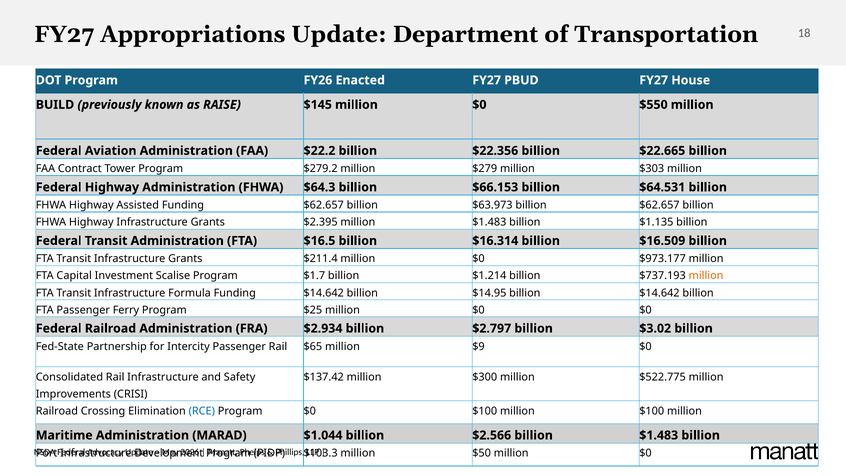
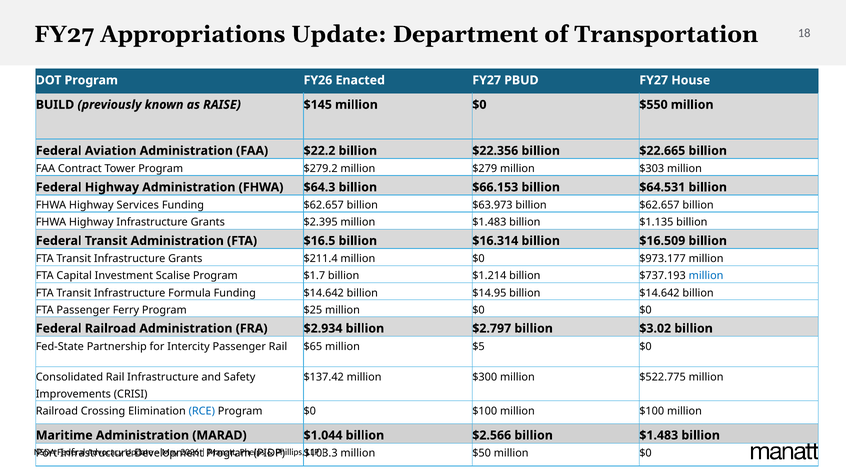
Assisted: Assisted -> Services
million at (706, 276) colour: orange -> blue
$9: $9 -> $5
